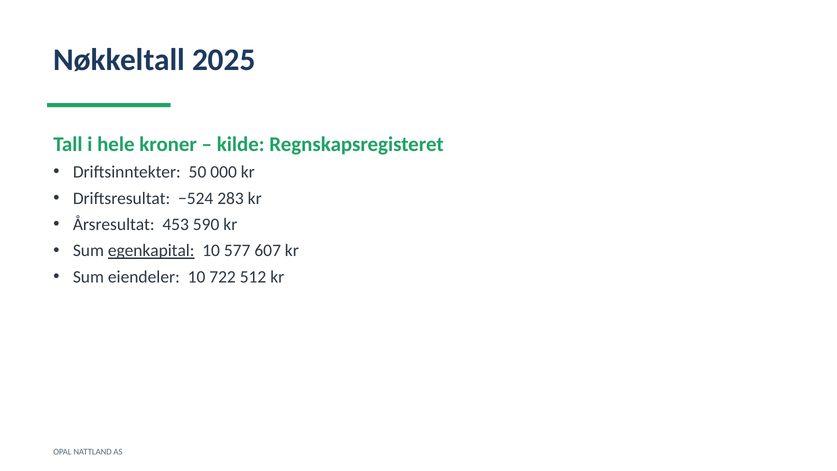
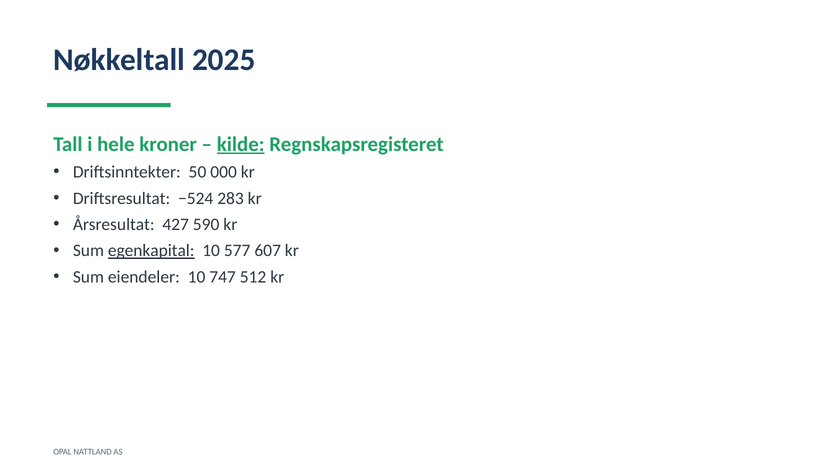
kilde underline: none -> present
453: 453 -> 427
722: 722 -> 747
